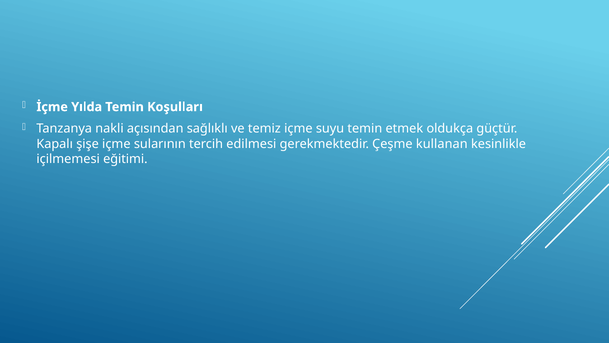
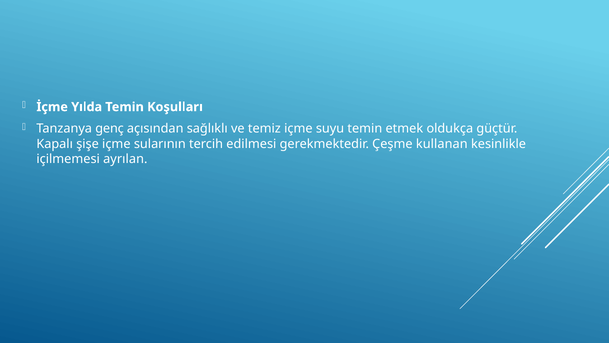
nakli: nakli -> genç
eğitimi: eğitimi -> ayrılan
